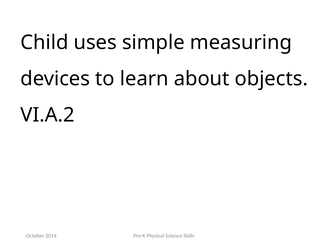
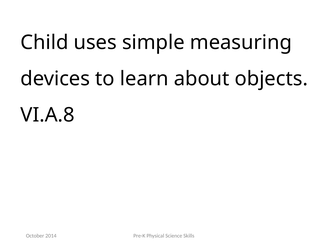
VI.A.2: VI.A.2 -> VI.A.8
